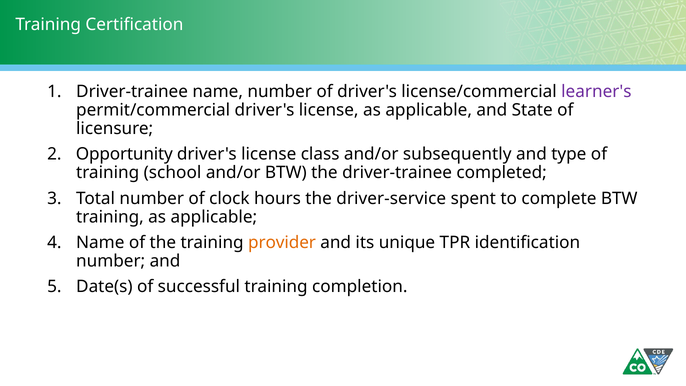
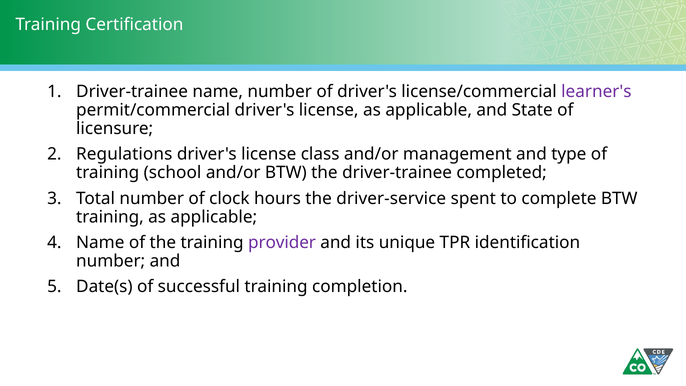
Opportunity: Opportunity -> Regulations
subsequently: subsequently -> management
provider colour: orange -> purple
